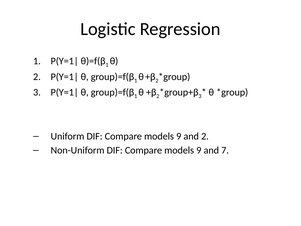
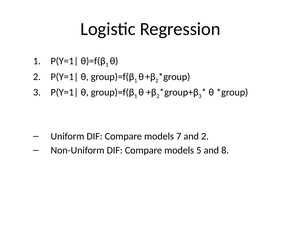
9 at (179, 136): 9 -> 7
9 at (199, 150): 9 -> 5
7: 7 -> 8
